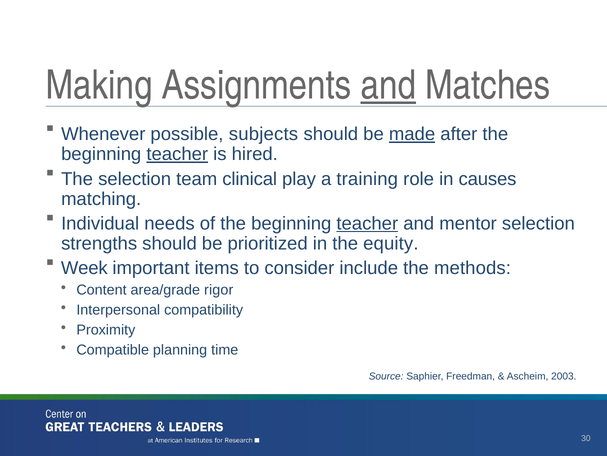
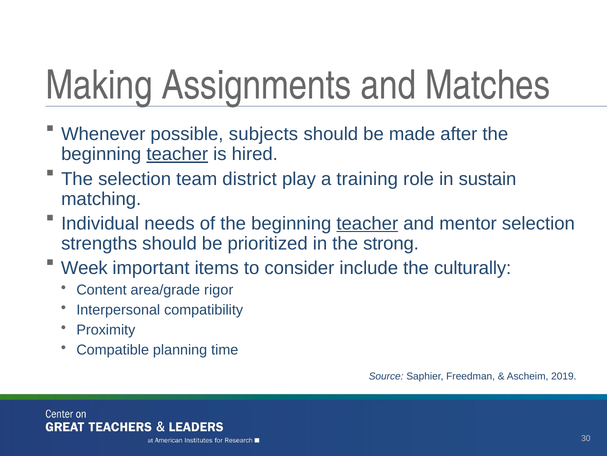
and at (388, 85) underline: present -> none
made underline: present -> none
clinical: clinical -> district
causes: causes -> sustain
equity: equity -> strong
methods: methods -> culturally
2003: 2003 -> 2019
